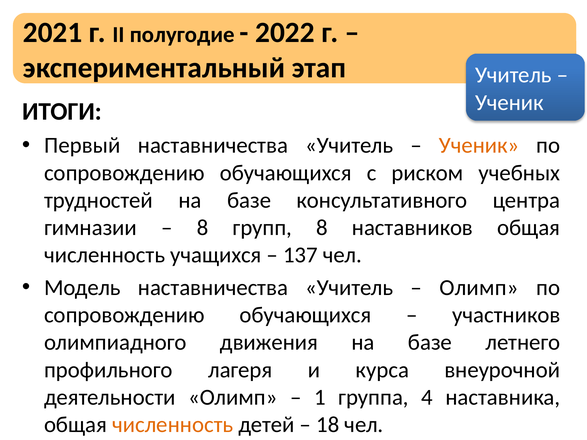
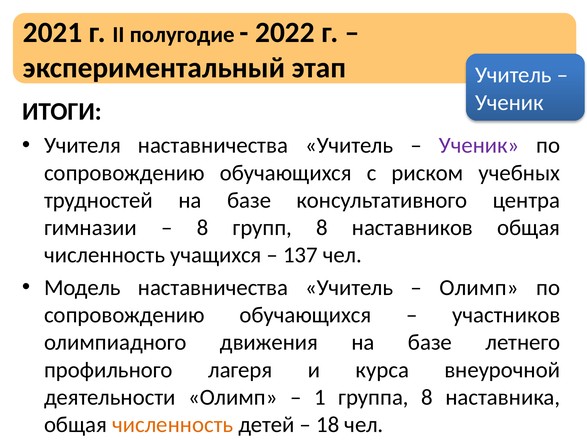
Первый: Первый -> Учителя
Ученик at (479, 146) colour: orange -> purple
группа 4: 4 -> 8
